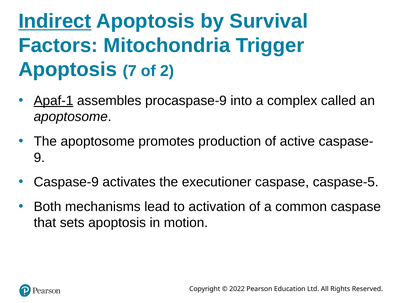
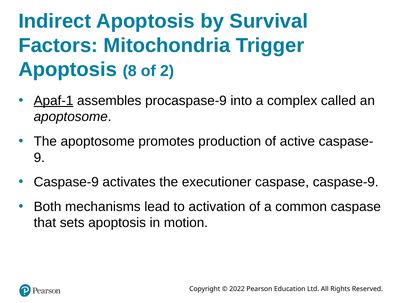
Indirect underline: present -> none
7: 7 -> 8
caspase caspase-5: caspase-5 -> caspase-9
